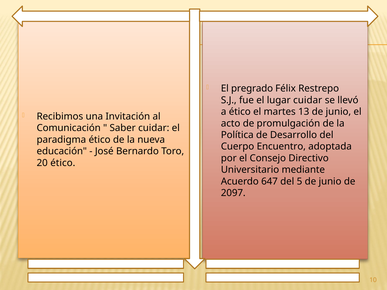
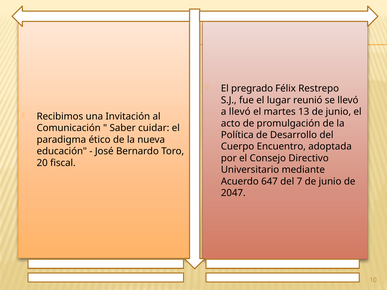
lugar cuidar: cuidar -> reunió
a ético: ético -> llevó
20 ético: ético -> fiscal
5: 5 -> 7
2097: 2097 -> 2047
